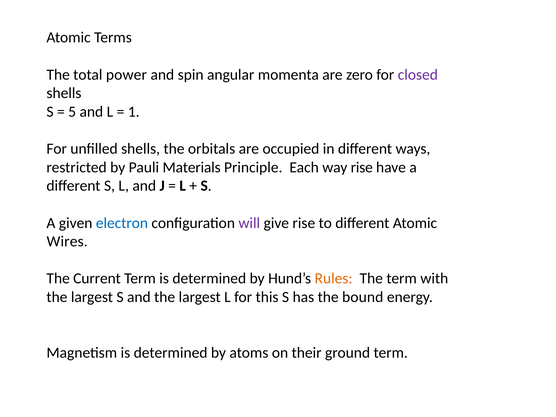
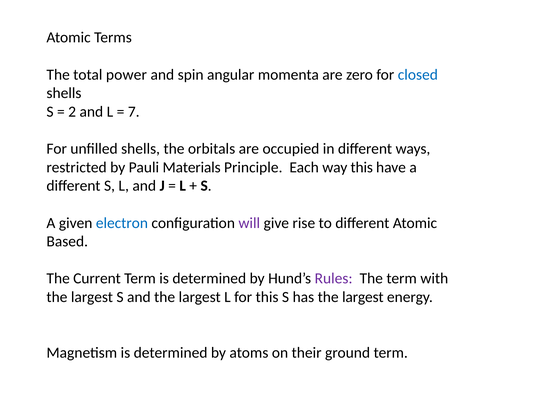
closed colour: purple -> blue
5: 5 -> 2
1: 1 -> 7
way rise: rise -> this
Wires: Wires -> Based
Rules colour: orange -> purple
has the bound: bound -> largest
